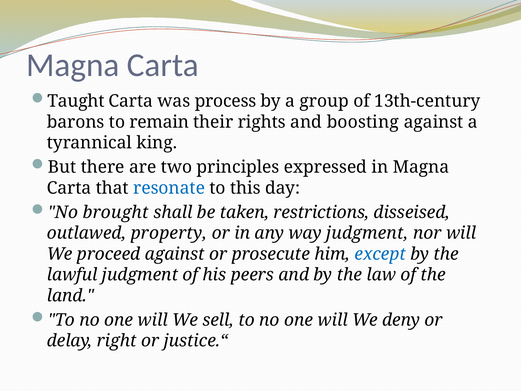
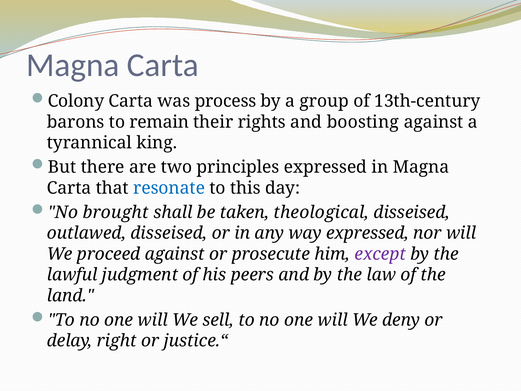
Taught: Taught -> Colony
restrictions: restrictions -> theological
outlawed property: property -> disseised
way judgment: judgment -> expressed
except colour: blue -> purple
